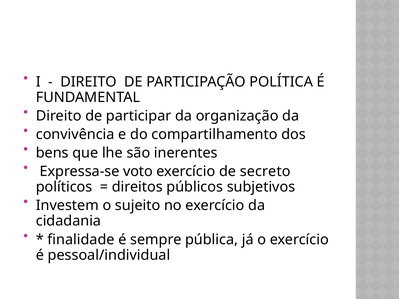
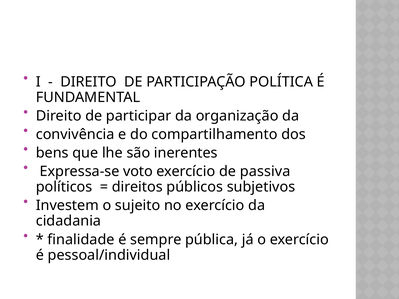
secreto: secreto -> passiva
